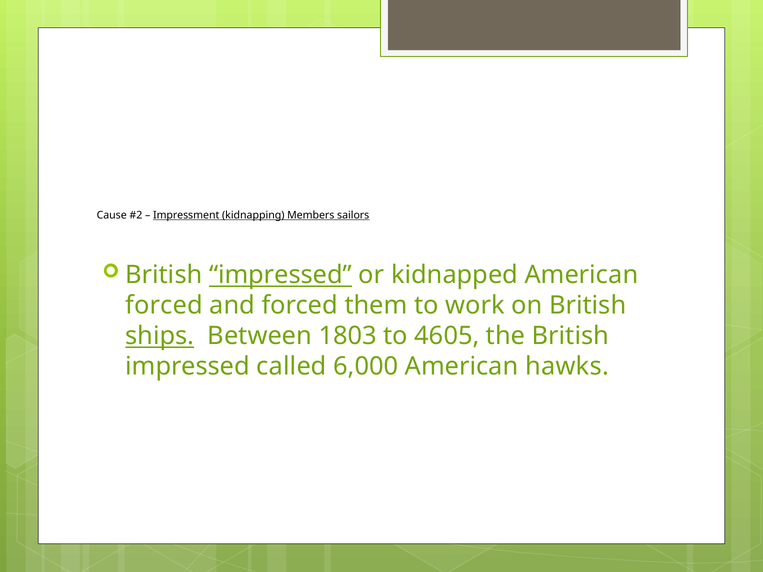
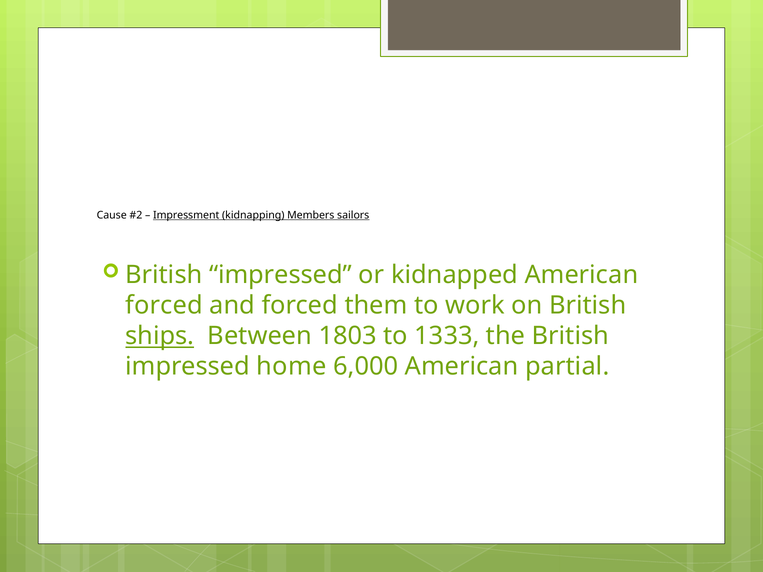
impressed at (280, 275) underline: present -> none
4605: 4605 -> 1333
called: called -> home
hawks: hawks -> partial
